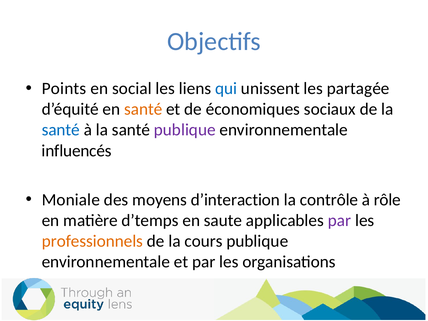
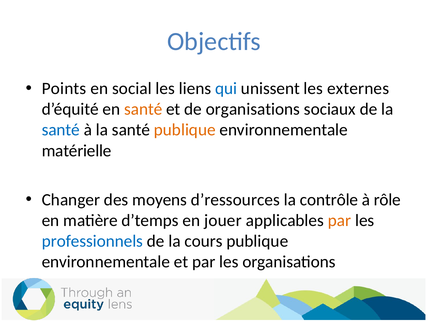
partagée: partagée -> externes
de économiques: économiques -> organisations
publique at (185, 130) colour: purple -> orange
influencés: influencés -> matérielle
Moniale: Moniale -> Changer
d’interaction: d’interaction -> d’ressources
saute: saute -> jouer
par at (340, 220) colour: purple -> orange
professionnels colour: orange -> blue
